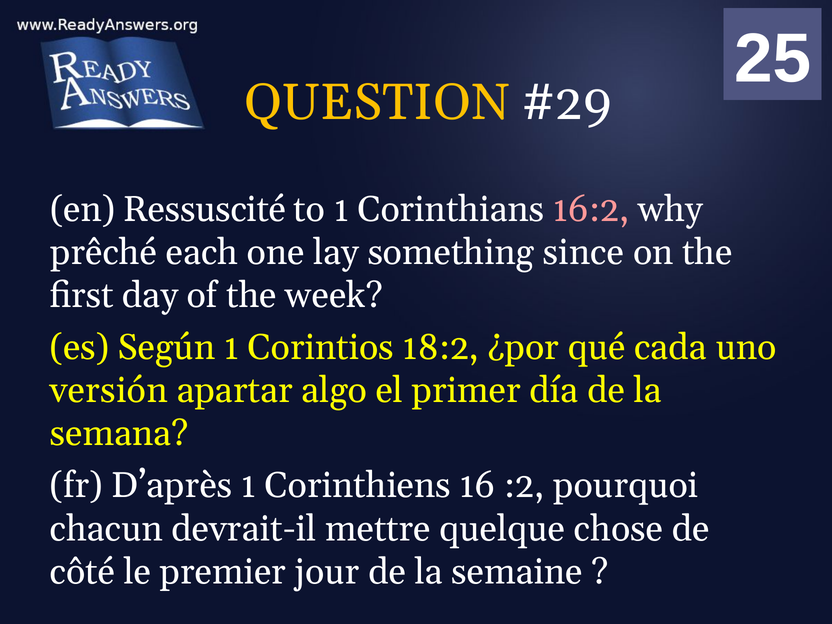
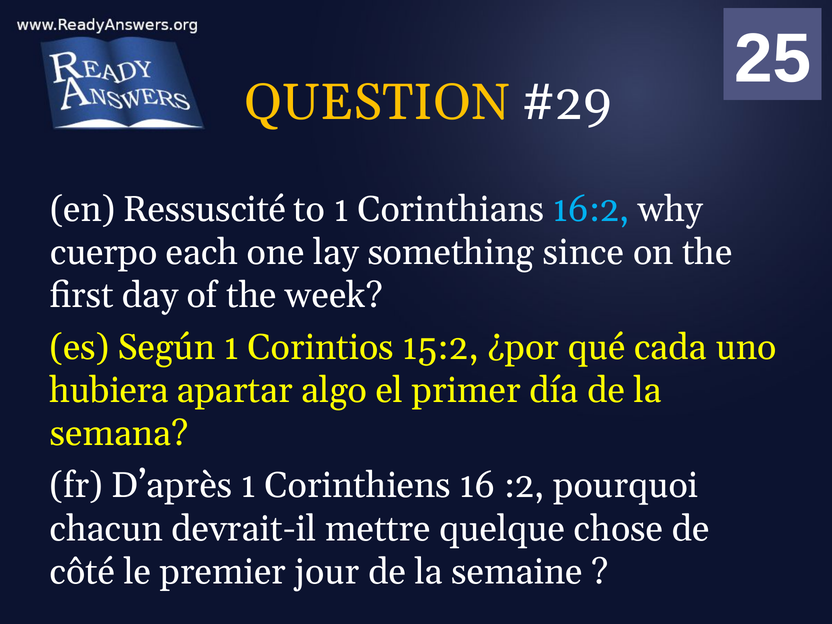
16:2 colour: pink -> light blue
prêché: prêché -> cuerpo
18:2: 18:2 -> 15:2
versión: versión -> hubiera
